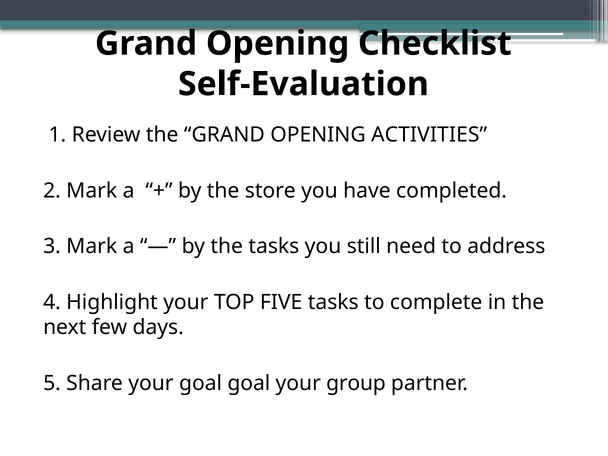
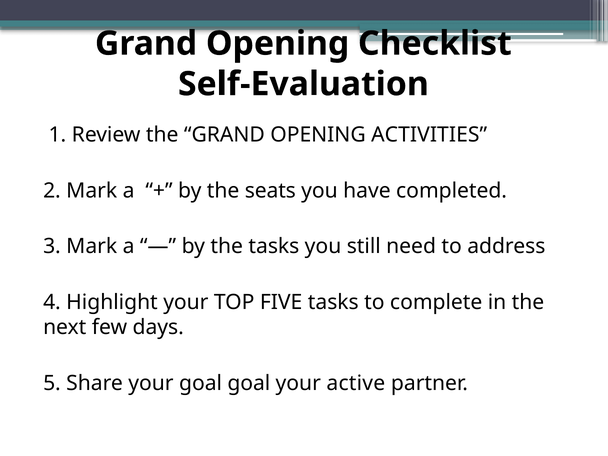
store: store -> seats
group: group -> active
